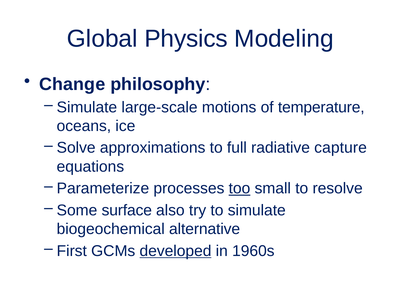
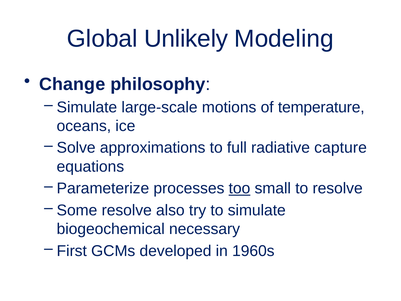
Physics: Physics -> Unlikely
Some surface: surface -> resolve
alternative: alternative -> necessary
developed underline: present -> none
